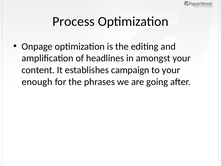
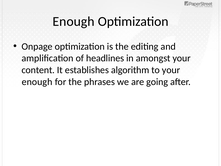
Process at (74, 21): Process -> Enough
campaign: campaign -> algorithm
